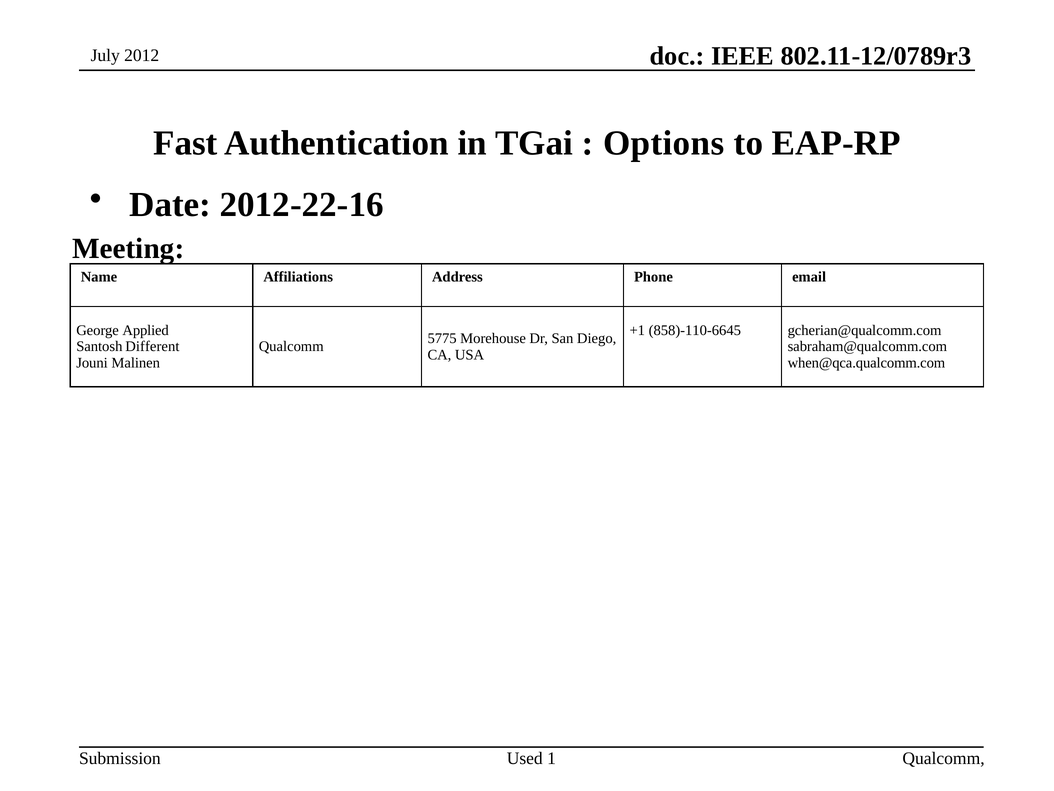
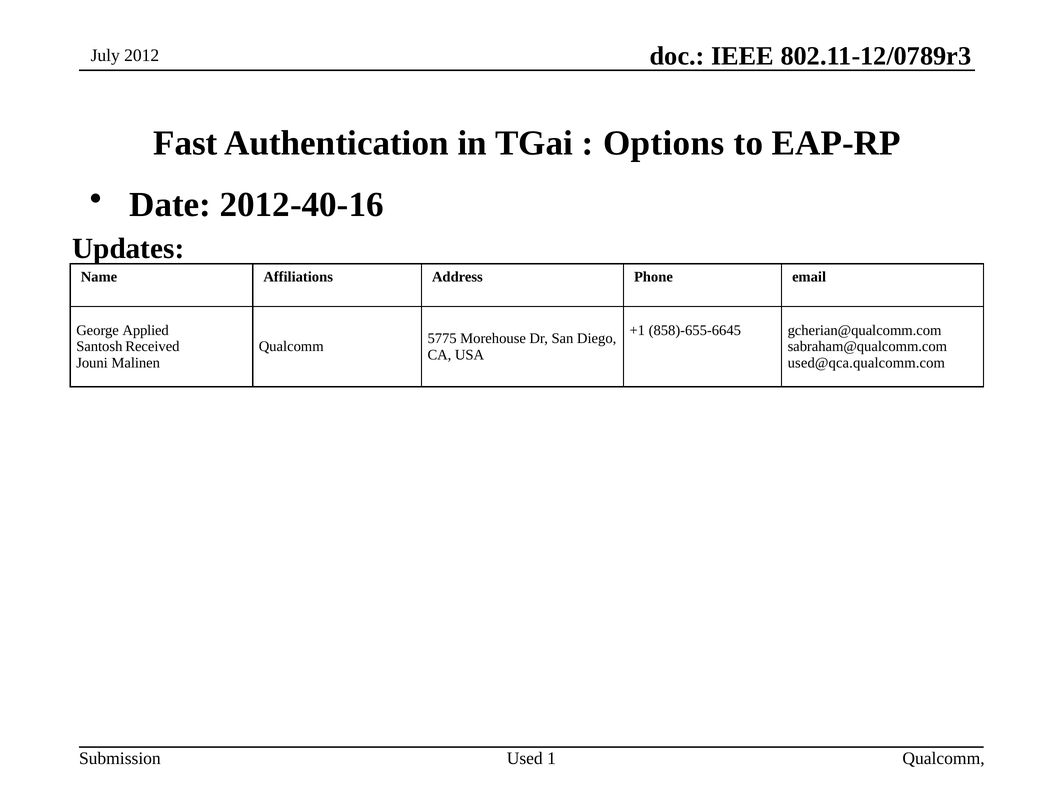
2012-22-16: 2012-22-16 -> 2012-40-16
Meeting: Meeting -> Updates
858)-110-6645: 858)-110-6645 -> 858)-655-6645
Different: Different -> Received
when@qca.qualcomm.com: when@qca.qualcomm.com -> used@qca.qualcomm.com
